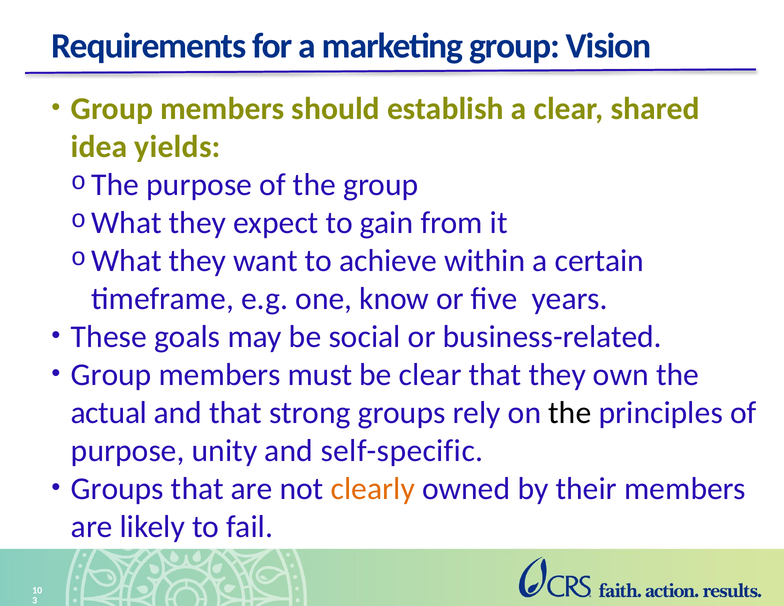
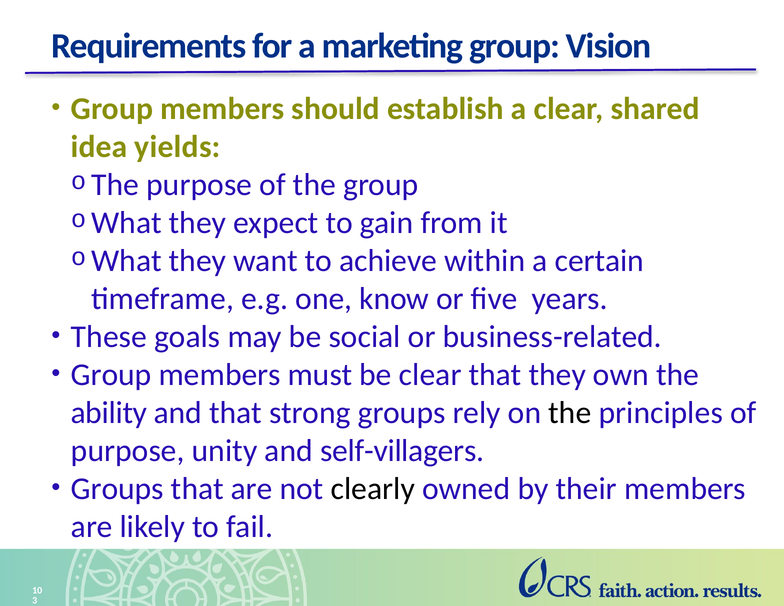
actual: actual -> ability
self-specific: self-specific -> self-villagers
clearly colour: orange -> black
